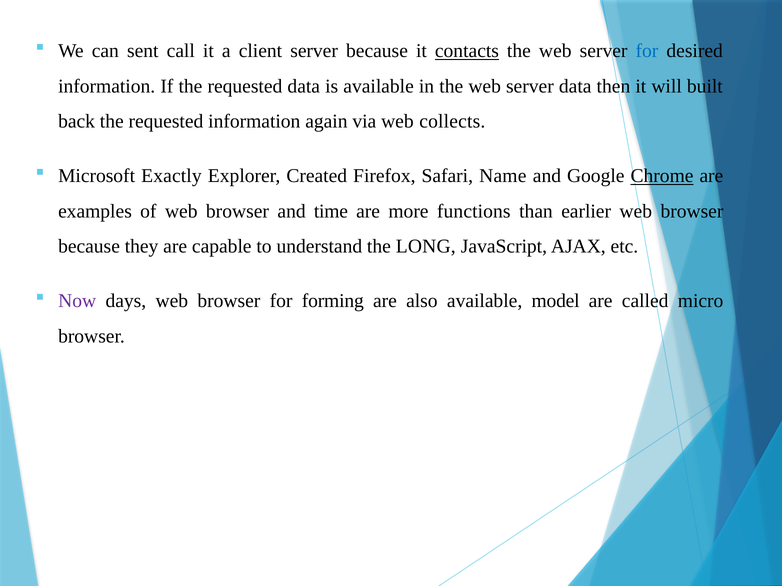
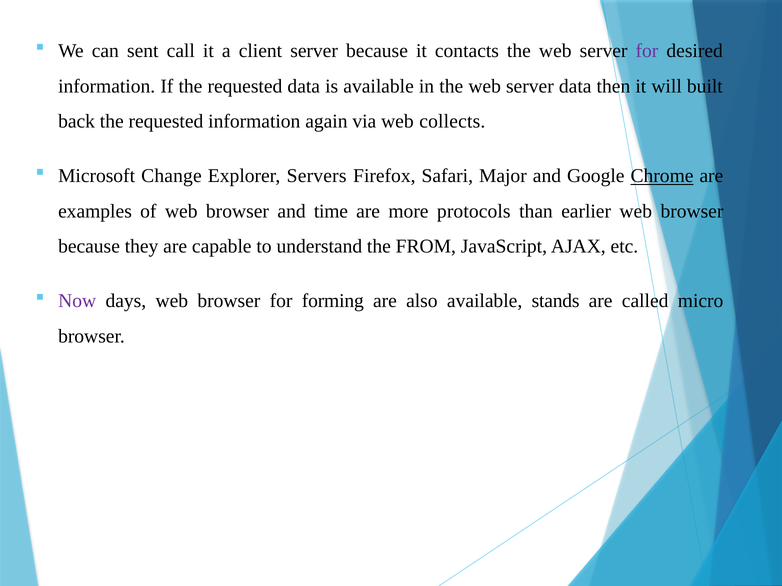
contacts underline: present -> none
for at (647, 51) colour: blue -> purple
Exactly: Exactly -> Change
Created: Created -> Servers
Name: Name -> Major
functions: functions -> protocols
LONG: LONG -> FROM
model: model -> stands
